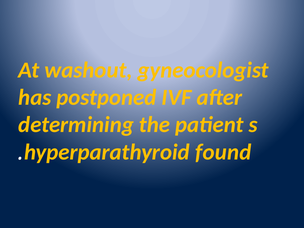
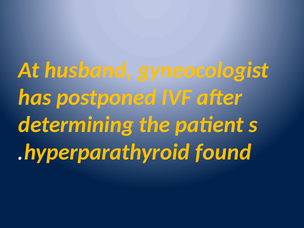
washout: washout -> husband
